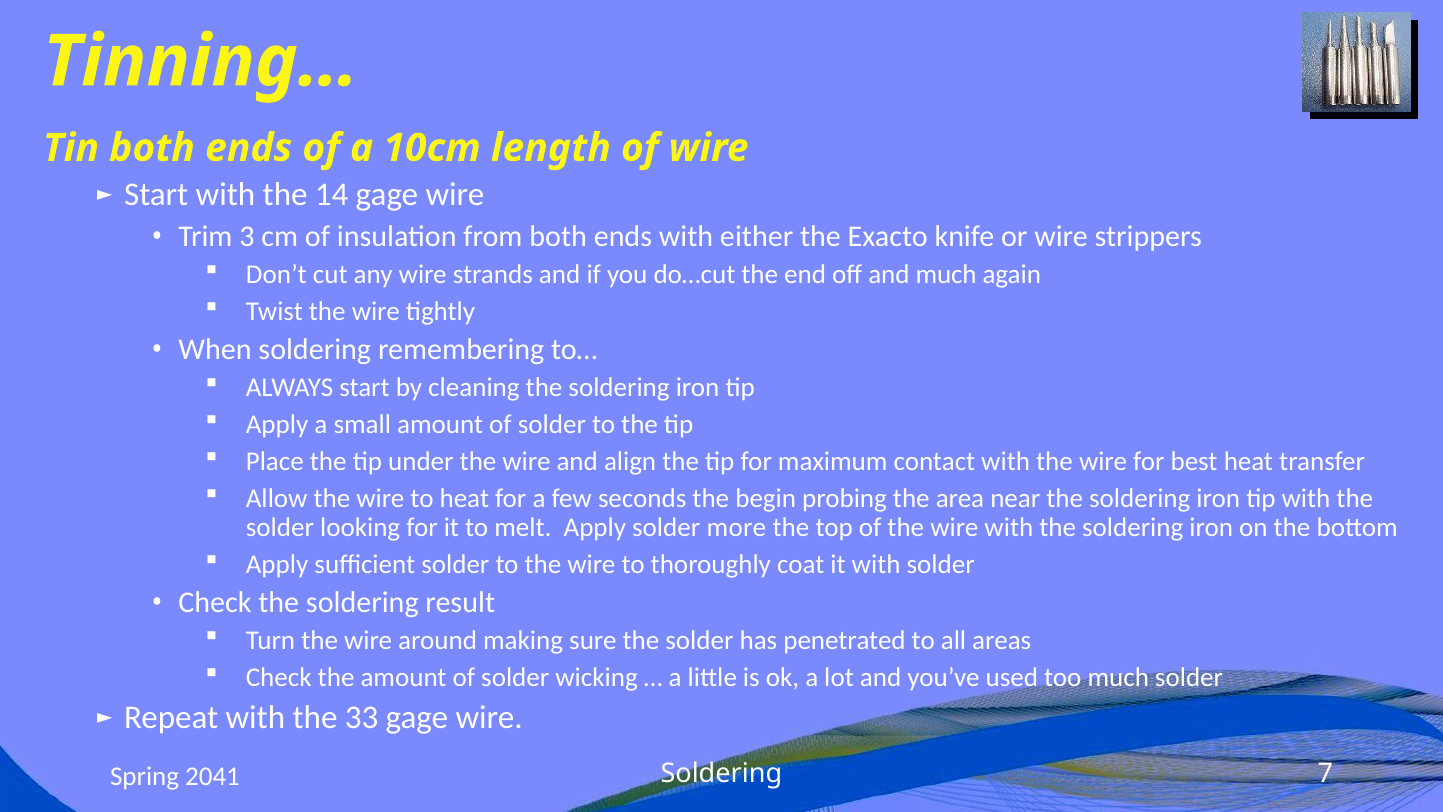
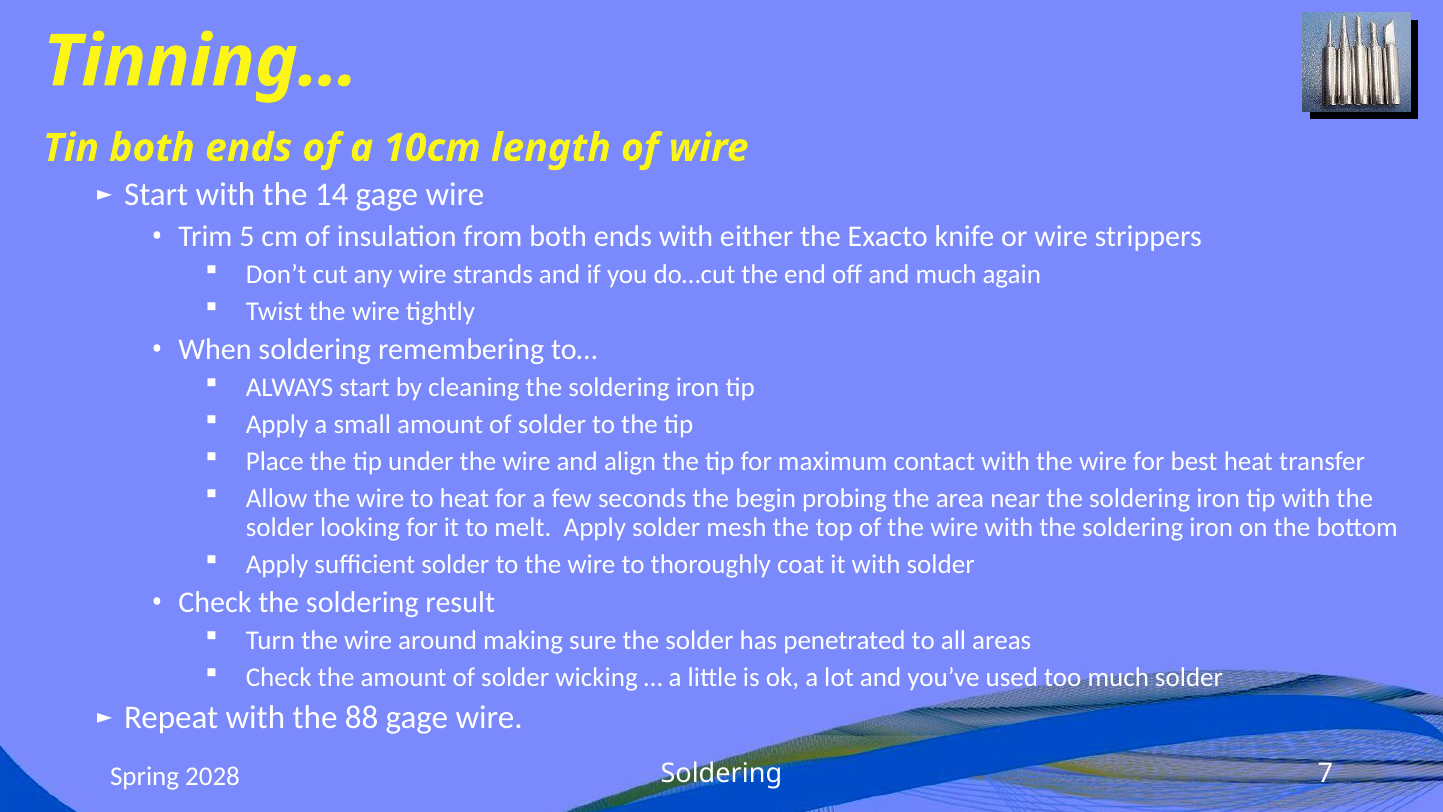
3: 3 -> 5
more: more -> mesh
33: 33 -> 88
2041: 2041 -> 2028
